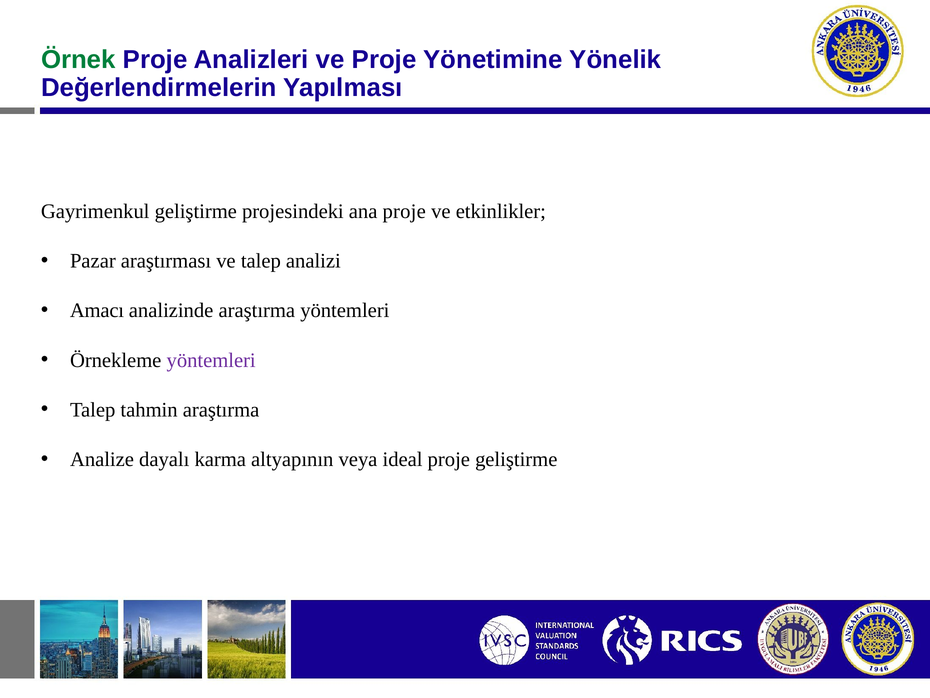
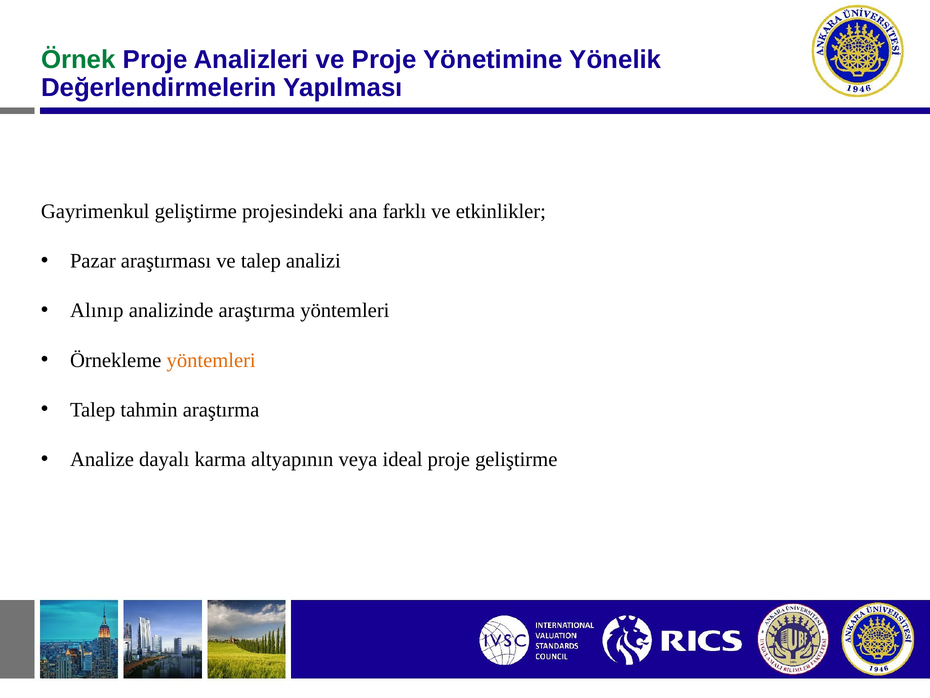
ana proje: proje -> farklı
Amacı: Amacı -> Alınıp
yöntemleri at (211, 360) colour: purple -> orange
